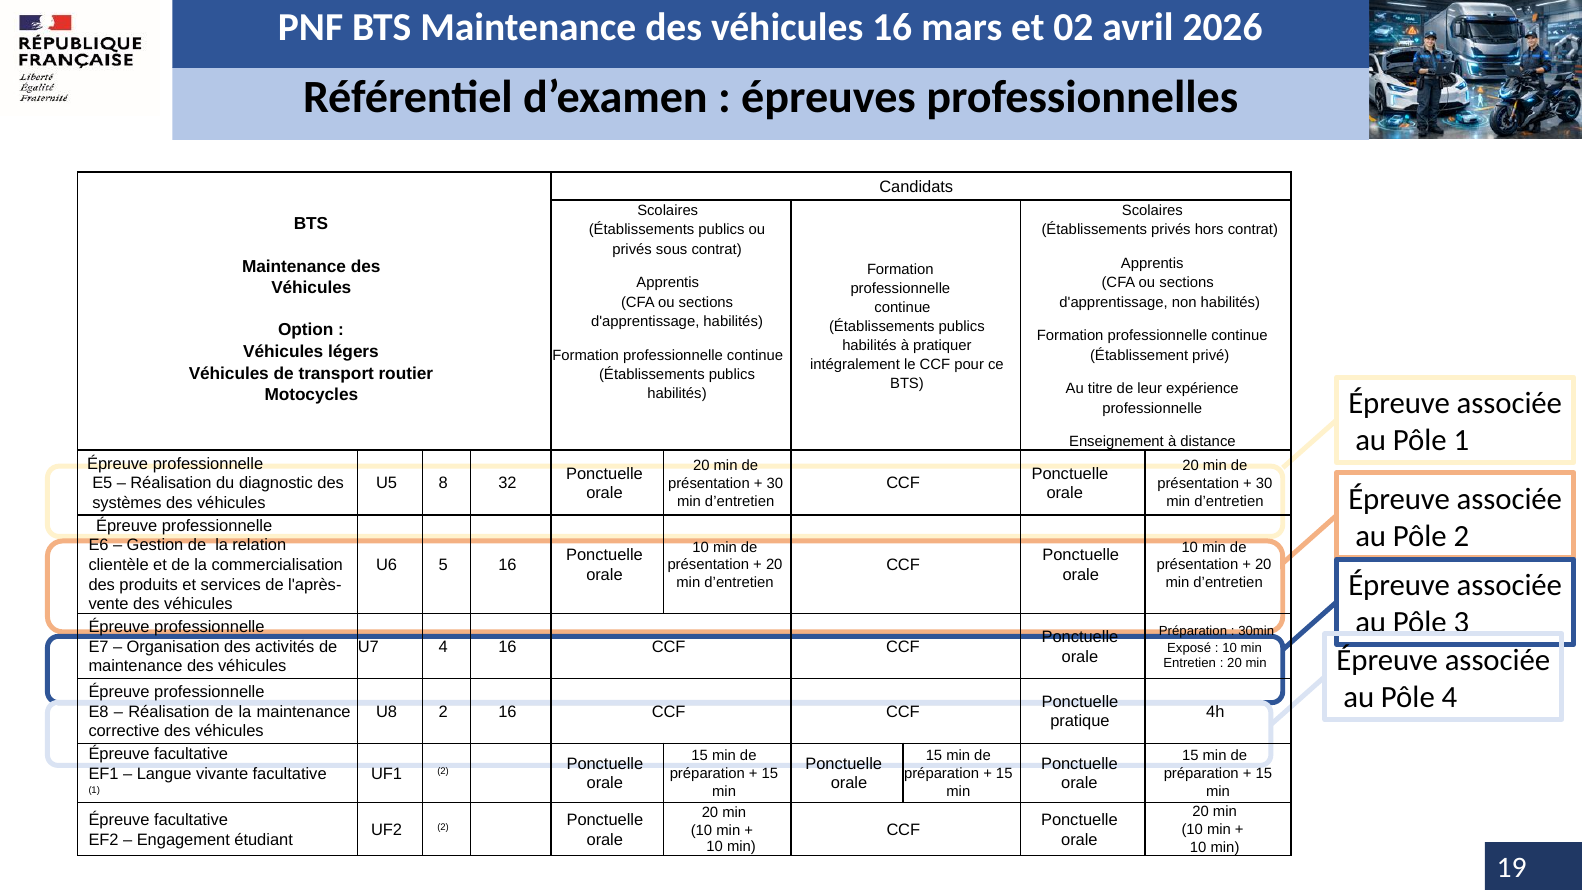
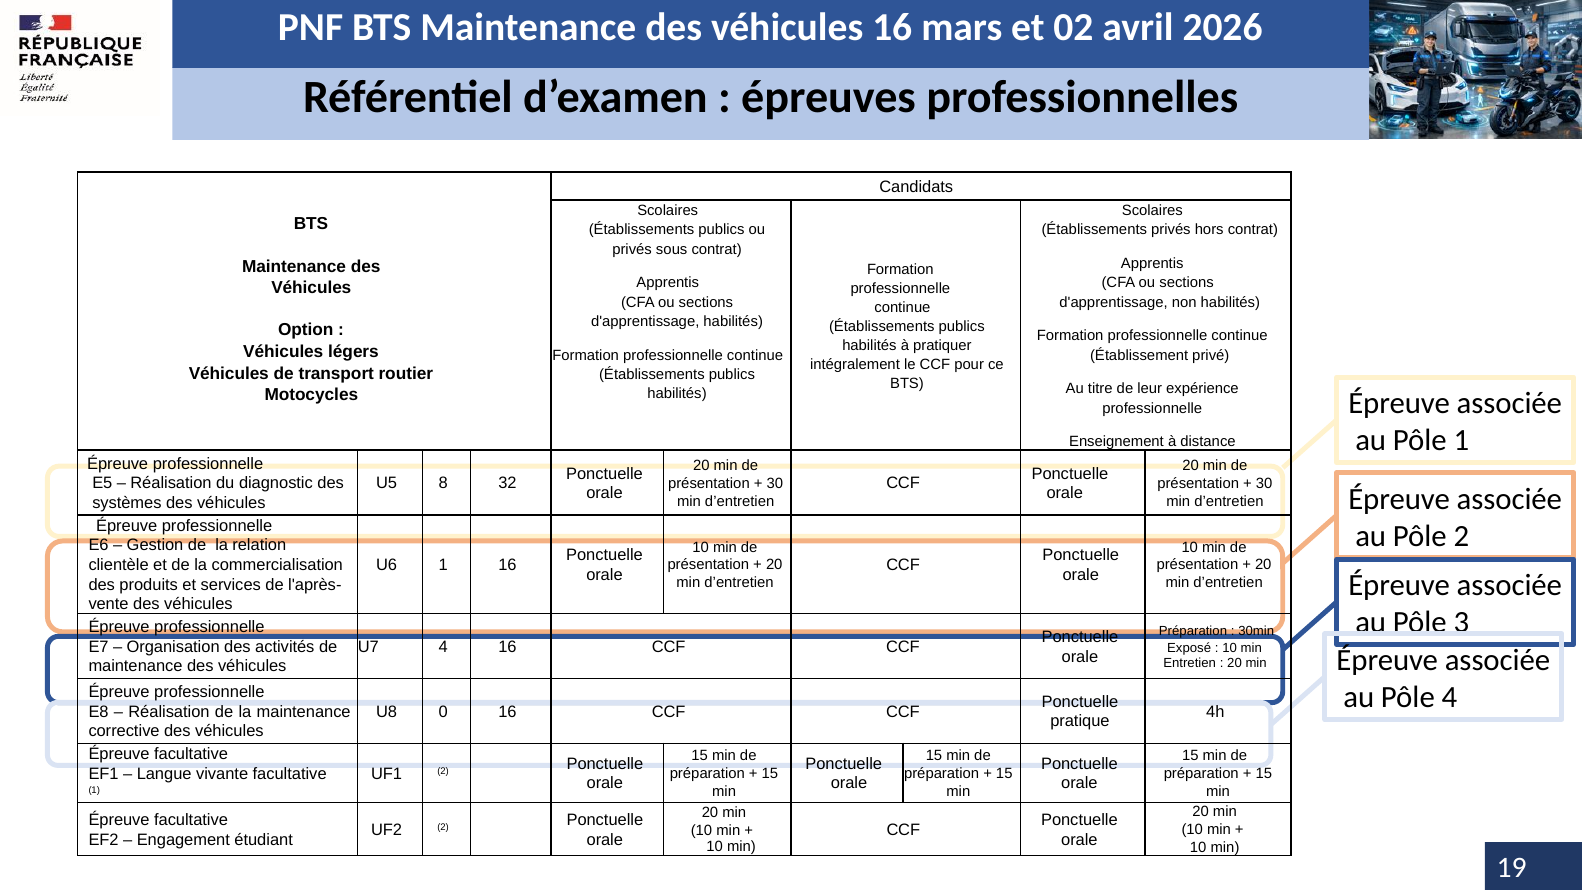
U6 5: 5 -> 1
U8 2: 2 -> 0
